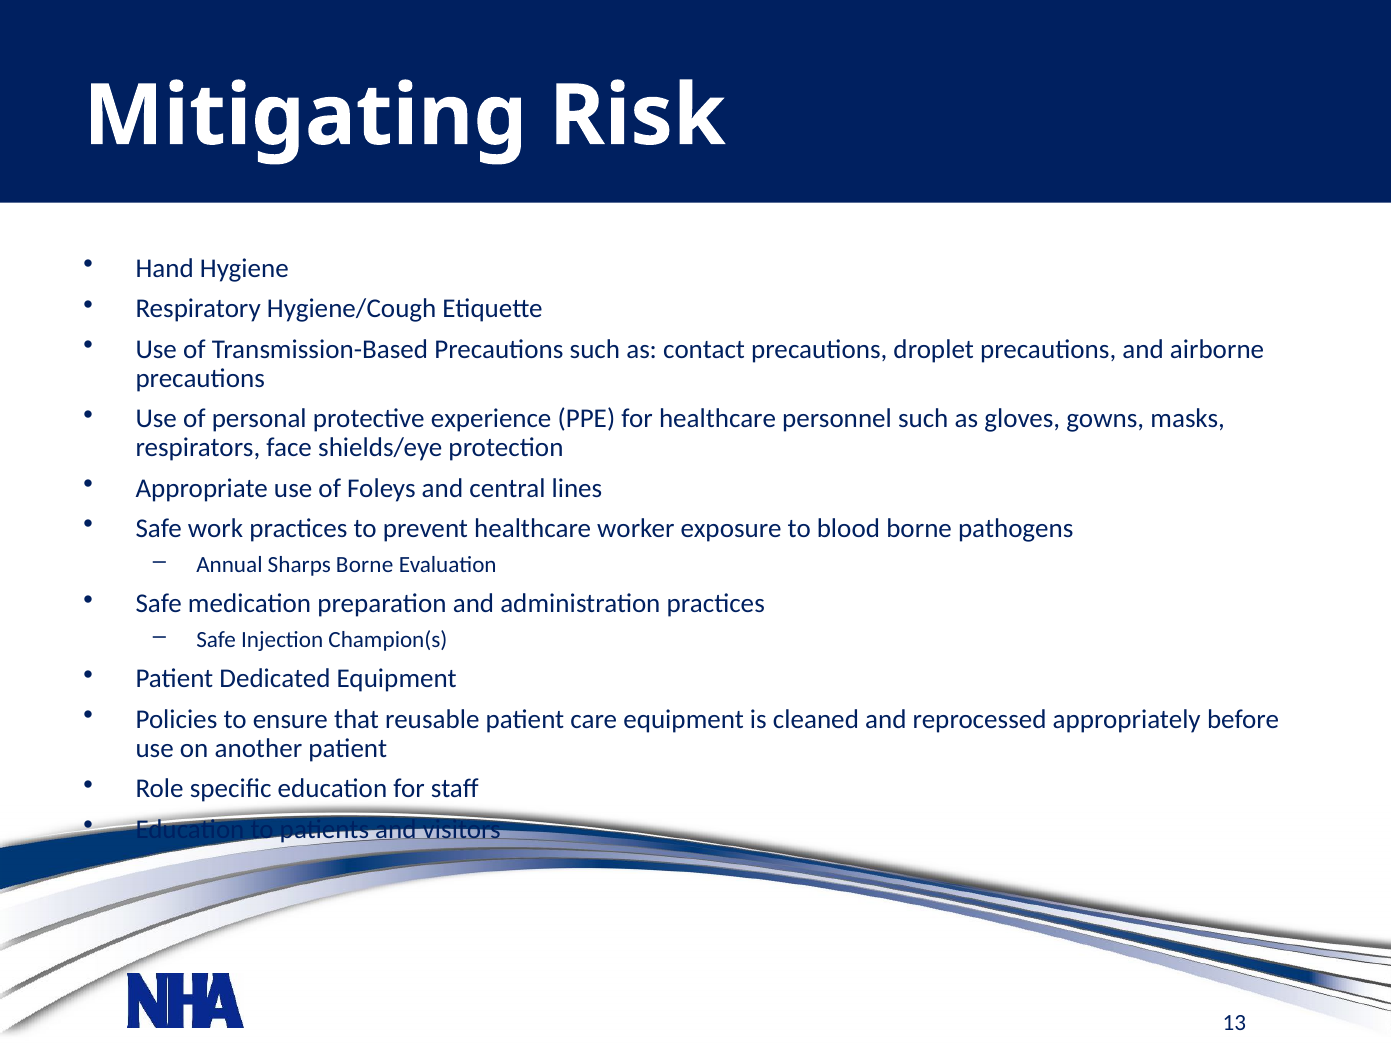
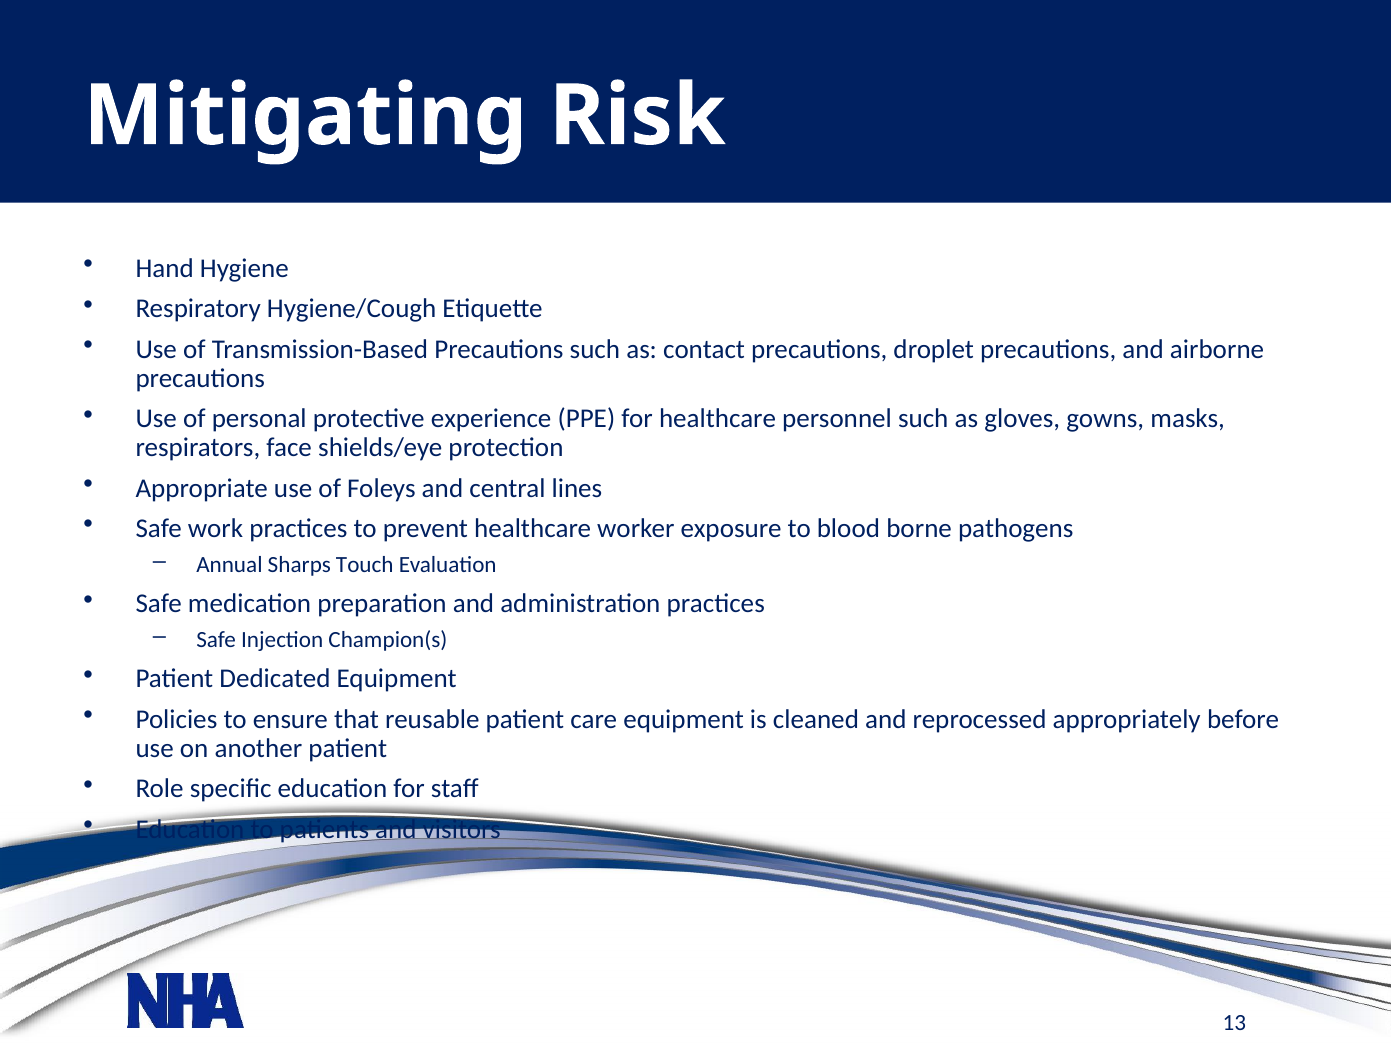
Sharps Borne: Borne -> Touch
